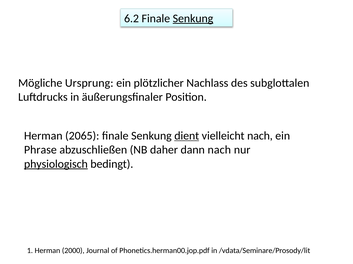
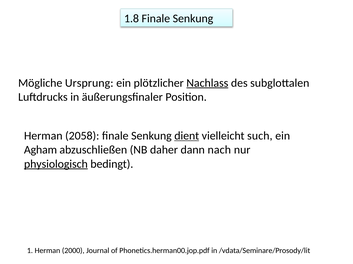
6.2: 6.2 -> 1.8
Senkung at (193, 18) underline: present -> none
Nachlass underline: none -> present
2065: 2065 -> 2058
vielleicht nach: nach -> such
Phrase: Phrase -> Agham
